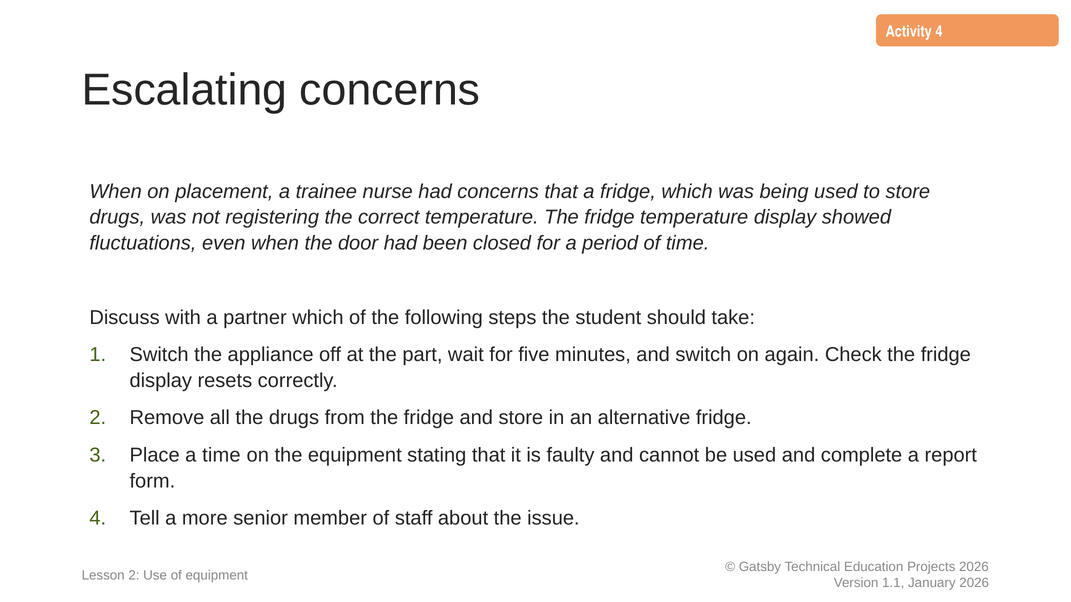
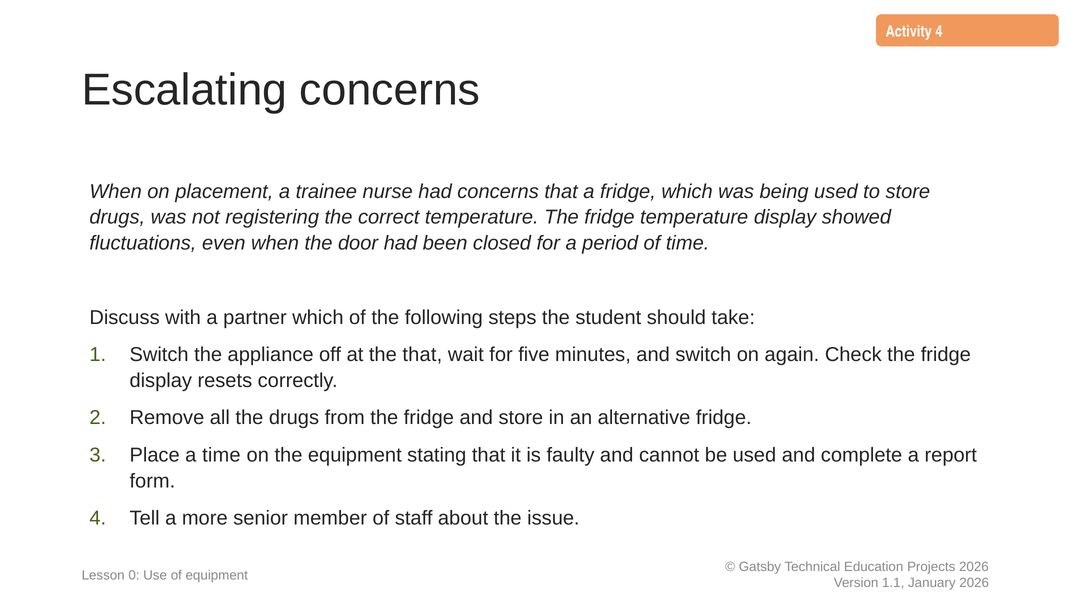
the part: part -> that
Lesson 2: 2 -> 0
